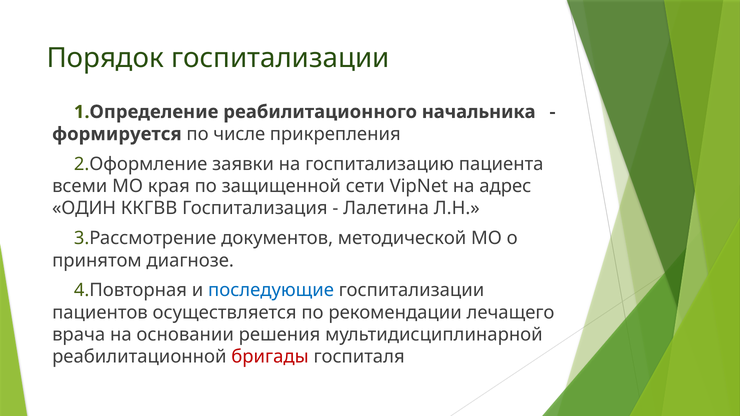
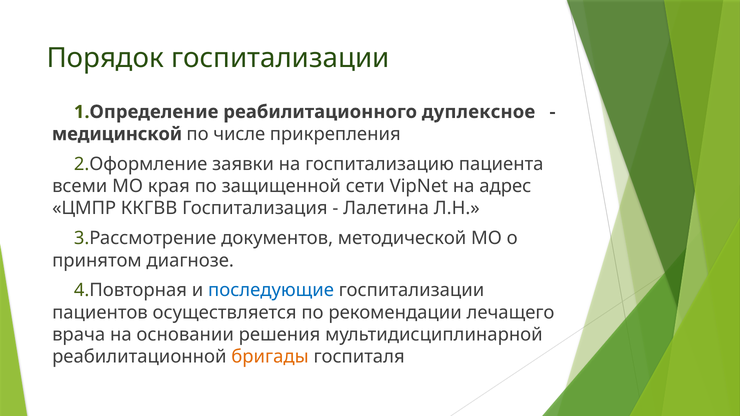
начальника: начальника -> дуплексное
формируется: формируется -> медицинской
ОДИН: ОДИН -> ЦМПР
бригады colour: red -> orange
